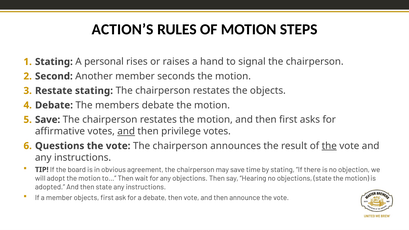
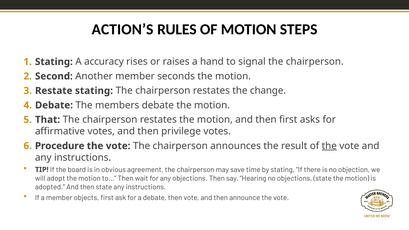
personal: personal -> accuracy
the objects: objects -> change
Save at (48, 120): Save -> That
and at (126, 131) underline: present -> none
Questions: Questions -> Procedure
